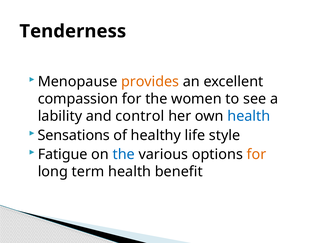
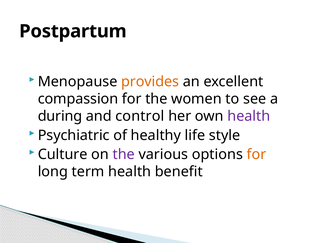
Tenderness: Tenderness -> Postpartum
lability: lability -> during
health at (249, 116) colour: blue -> purple
Sensations: Sensations -> Psychiatric
Fatigue: Fatigue -> Culture
the at (124, 154) colour: blue -> purple
